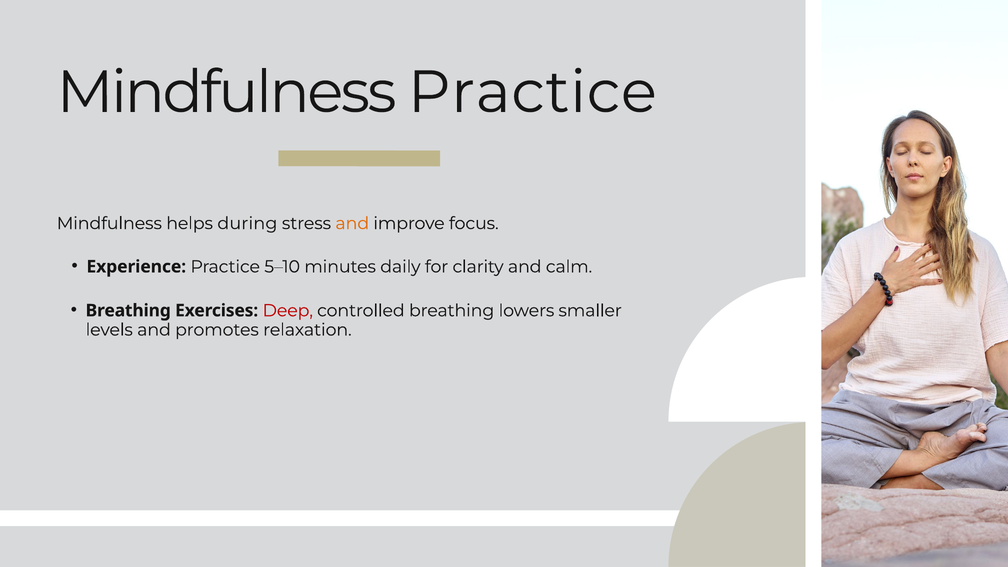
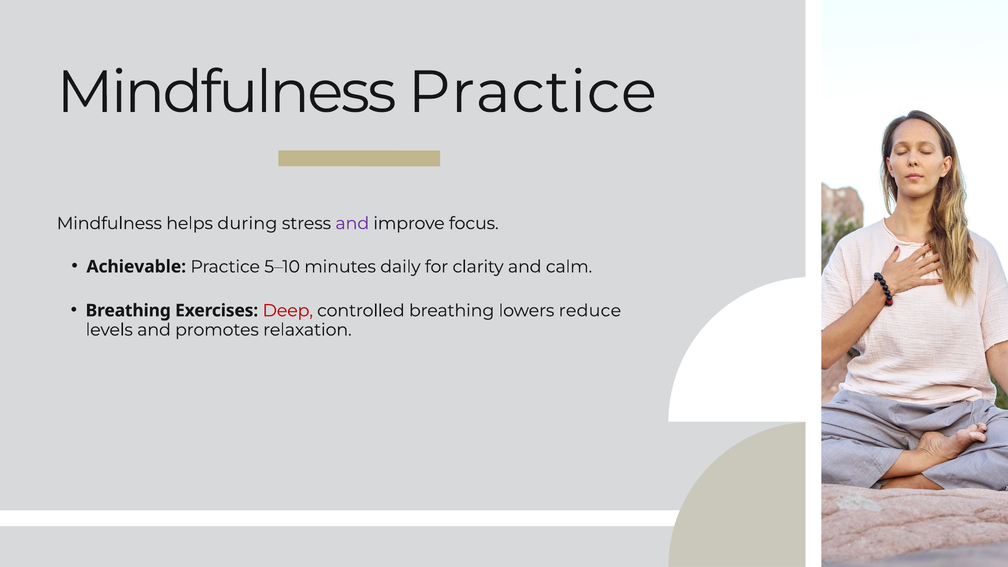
and at (352, 223) colour: orange -> purple
Experience: Experience -> Achievable
smaller: smaller -> reduce
